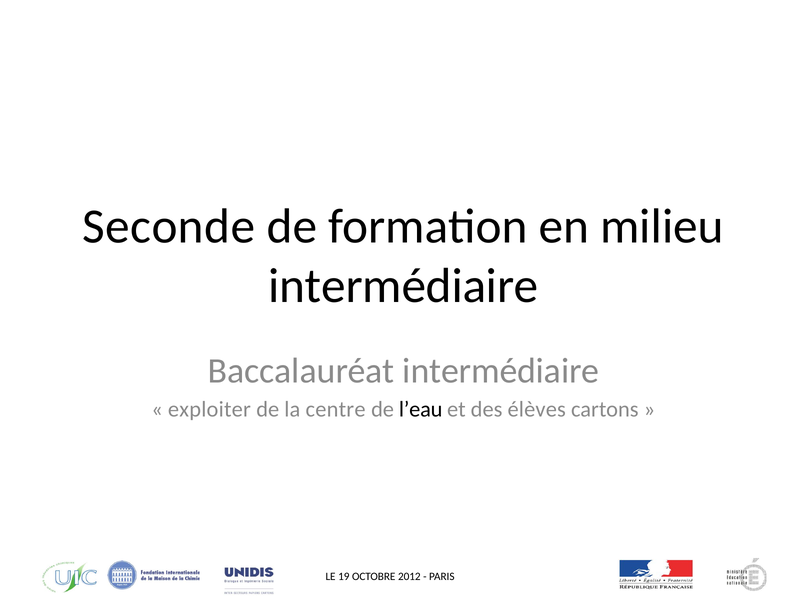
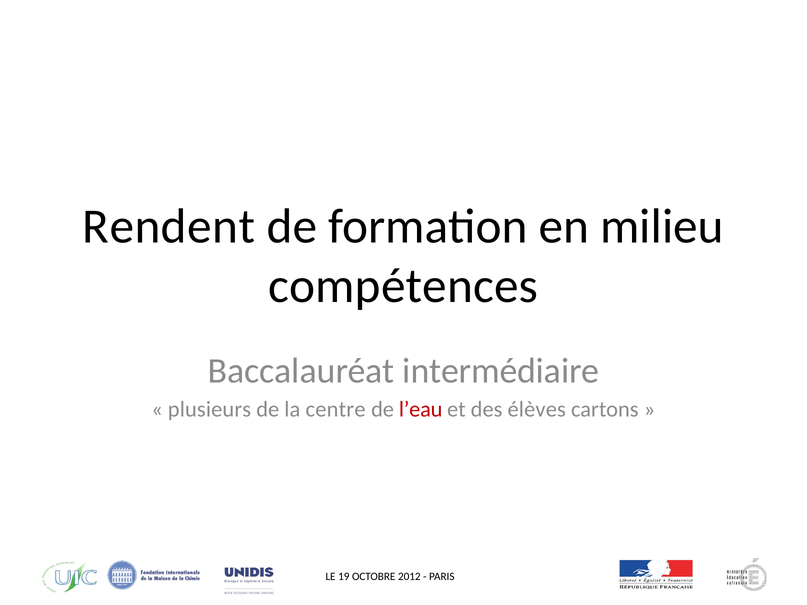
Seconde: Seconde -> Rendent
intermédiaire at (403, 286): intermédiaire -> compétences
exploiter: exploiter -> plusieurs
l’eau colour: black -> red
